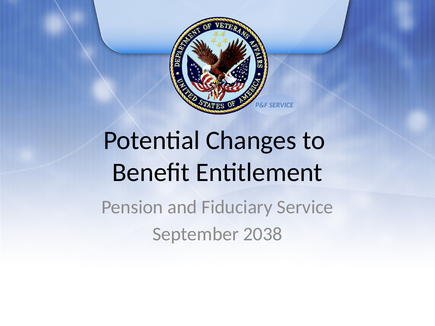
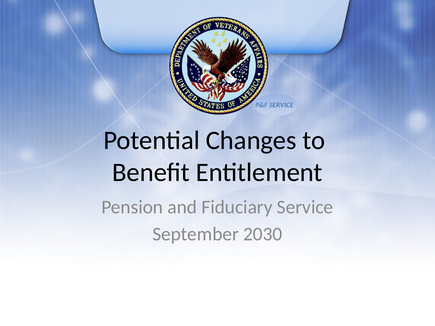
2038: 2038 -> 2030
